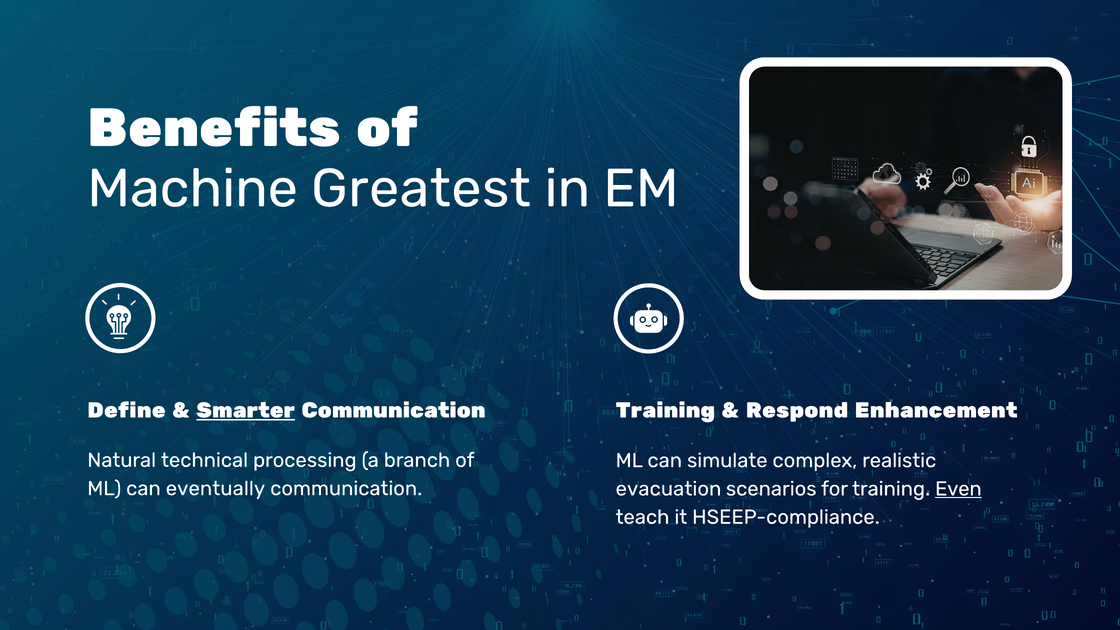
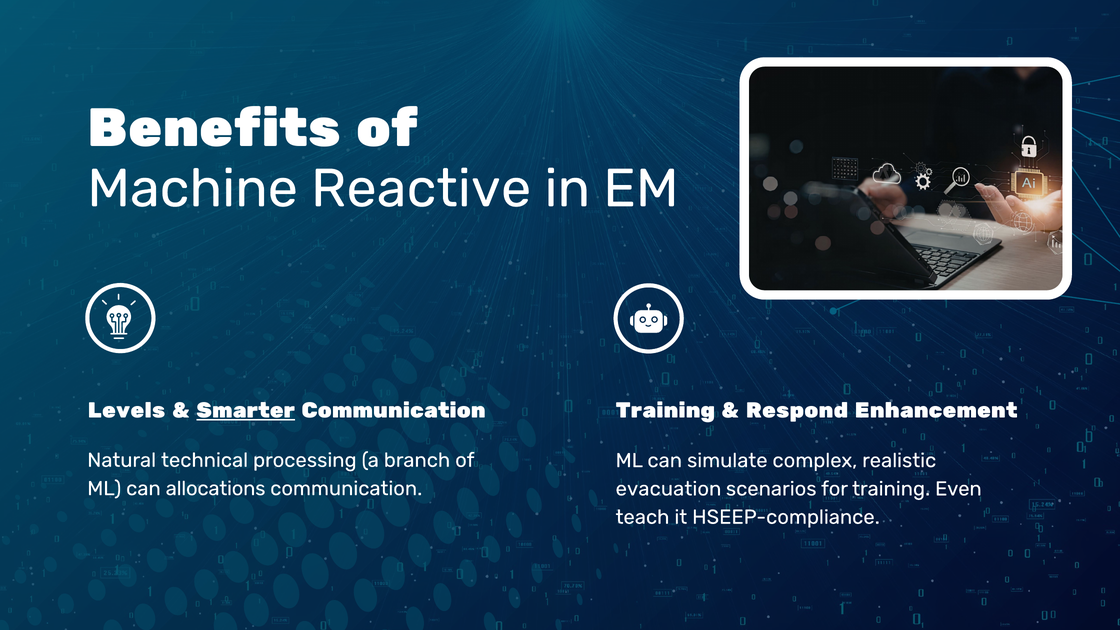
Greatest: Greatest -> Reactive
Define: Define -> Levels
eventually: eventually -> allocations
Even underline: present -> none
